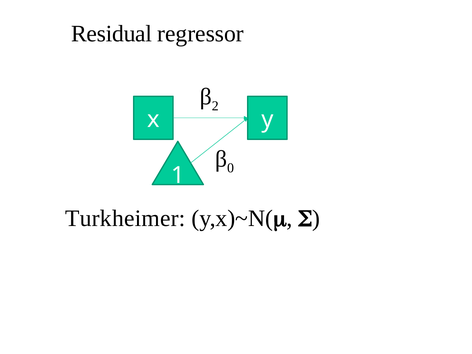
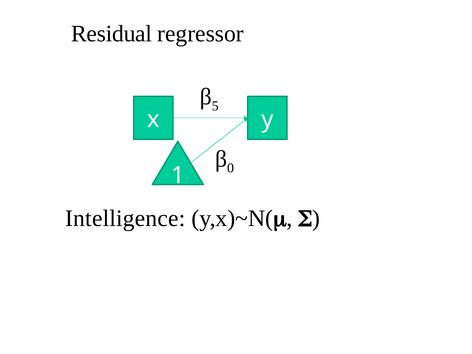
2: 2 -> 5
Turkheimer: Turkheimer -> Intelligence
